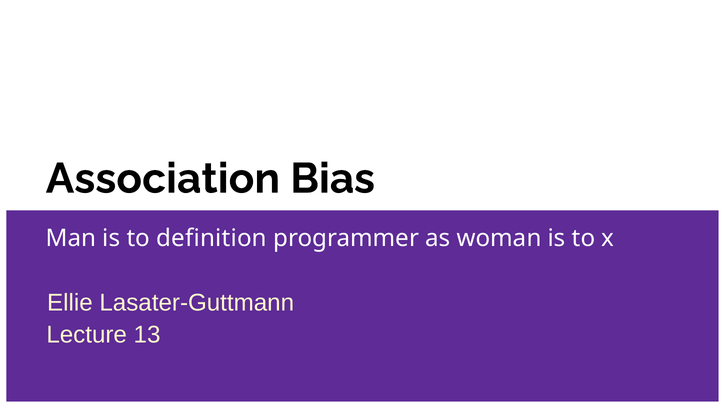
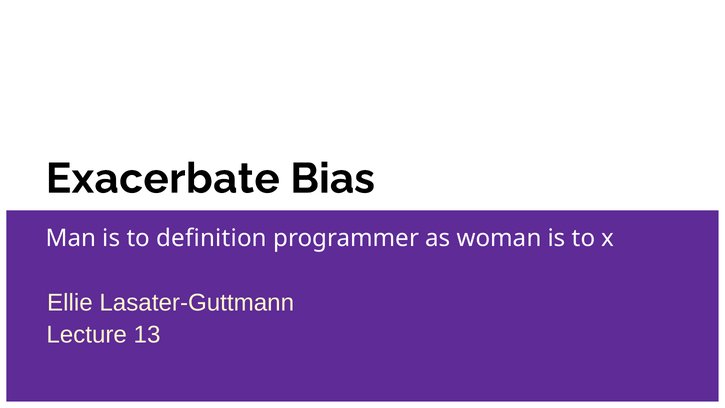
Association: Association -> Exacerbate
